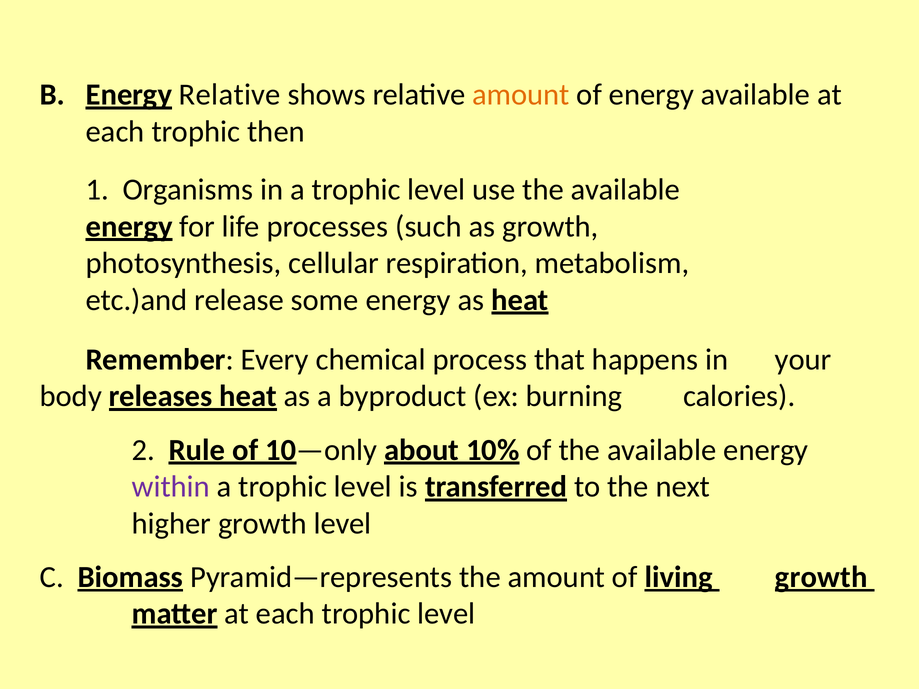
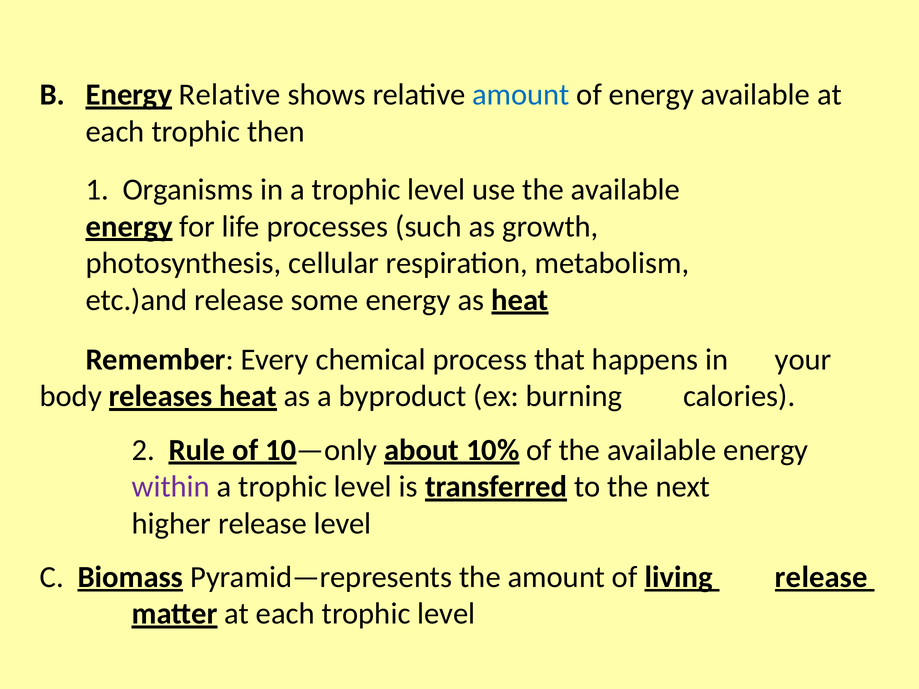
amount at (521, 95) colour: orange -> blue
higher growth: growth -> release
living growth: growth -> release
